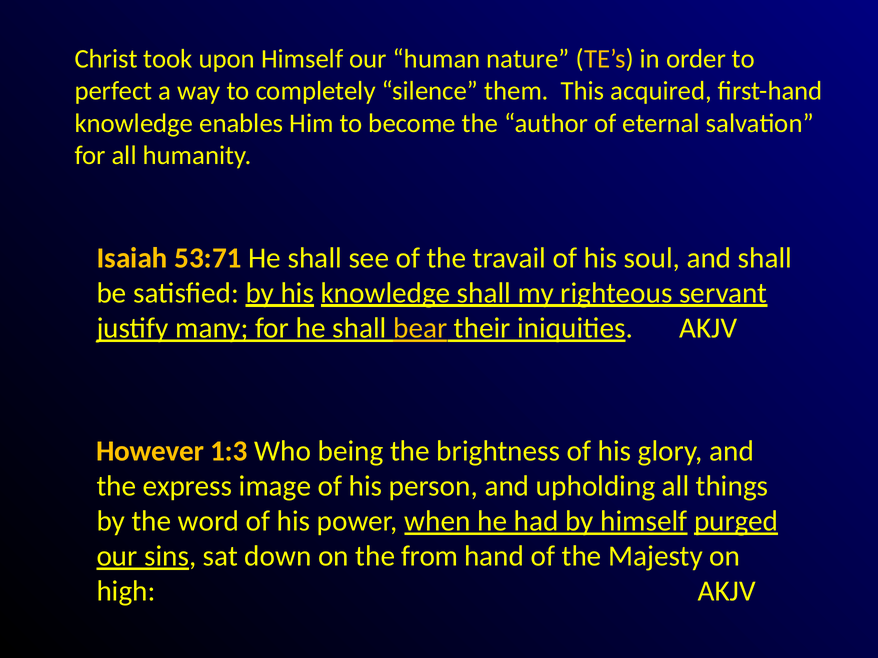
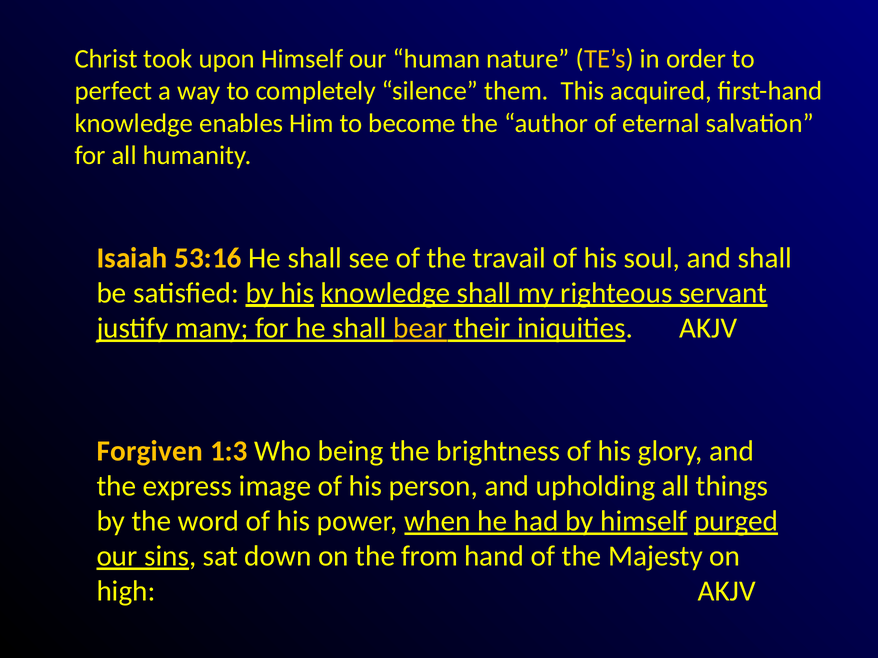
53:71: 53:71 -> 53:16
However: However -> Forgiven
